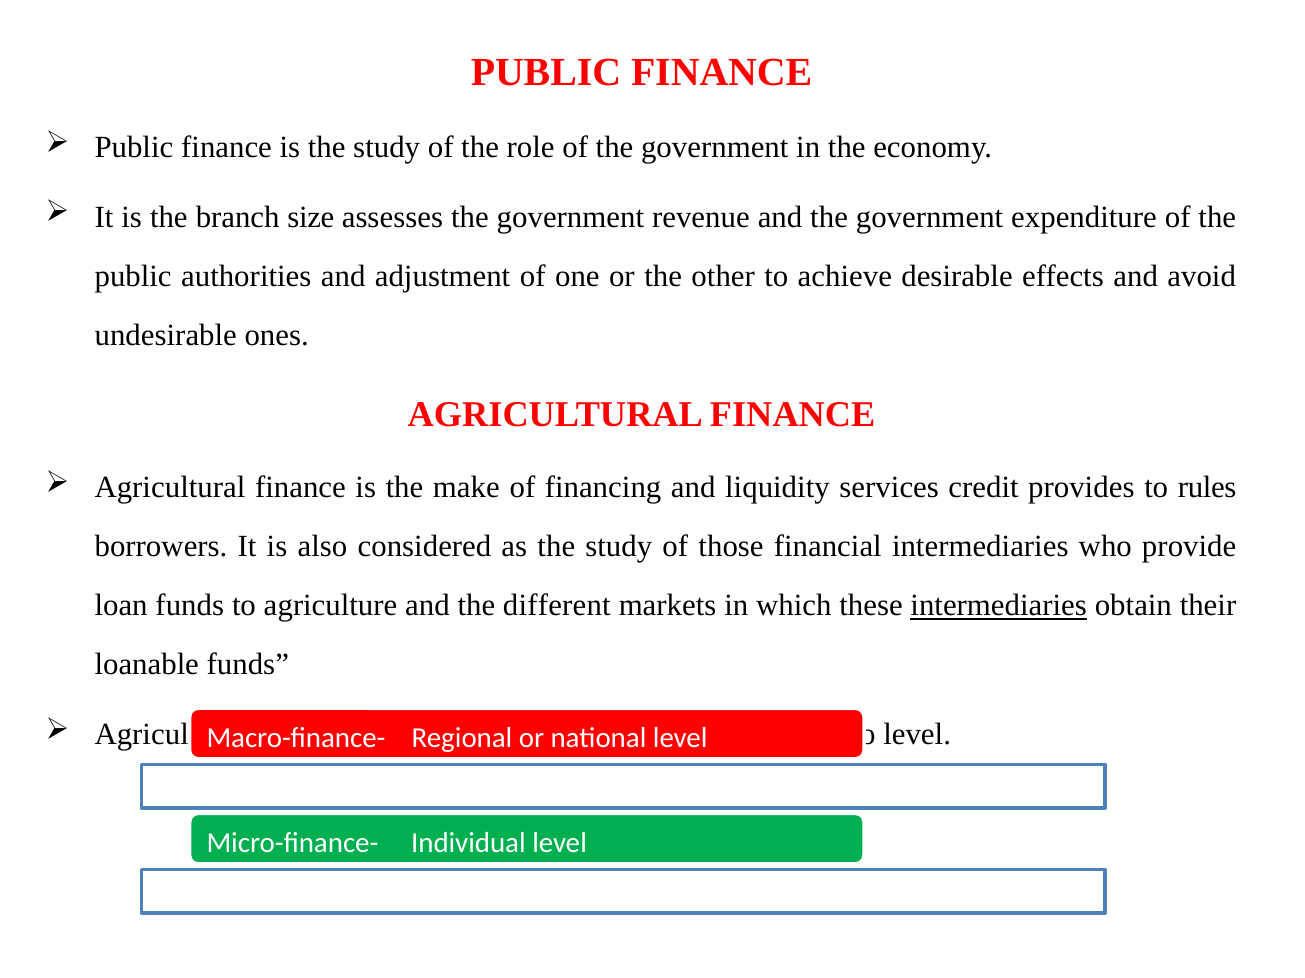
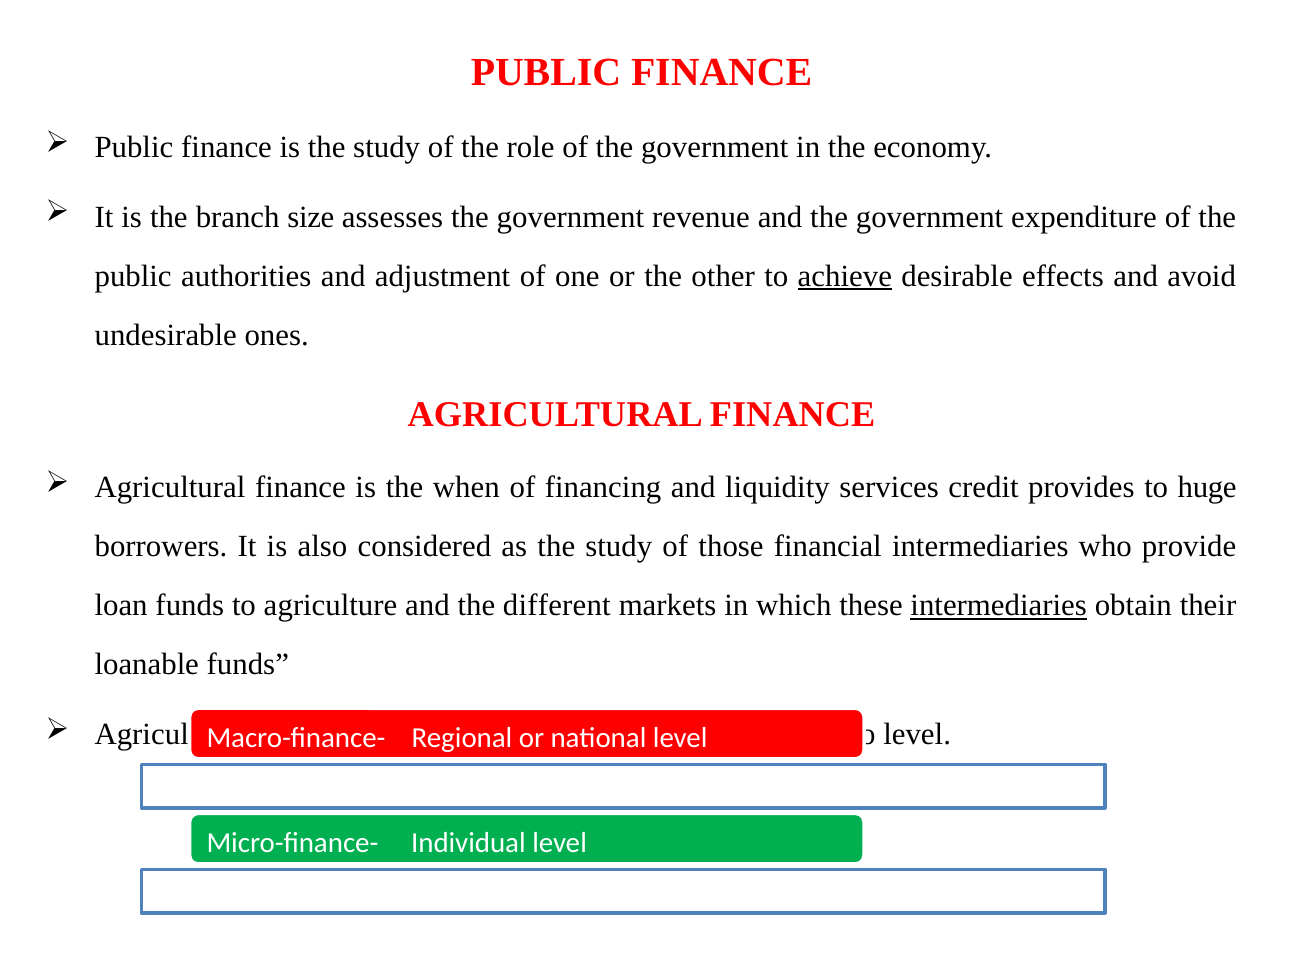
achieve underline: none -> present
make: make -> when
rules: rules -> huge
